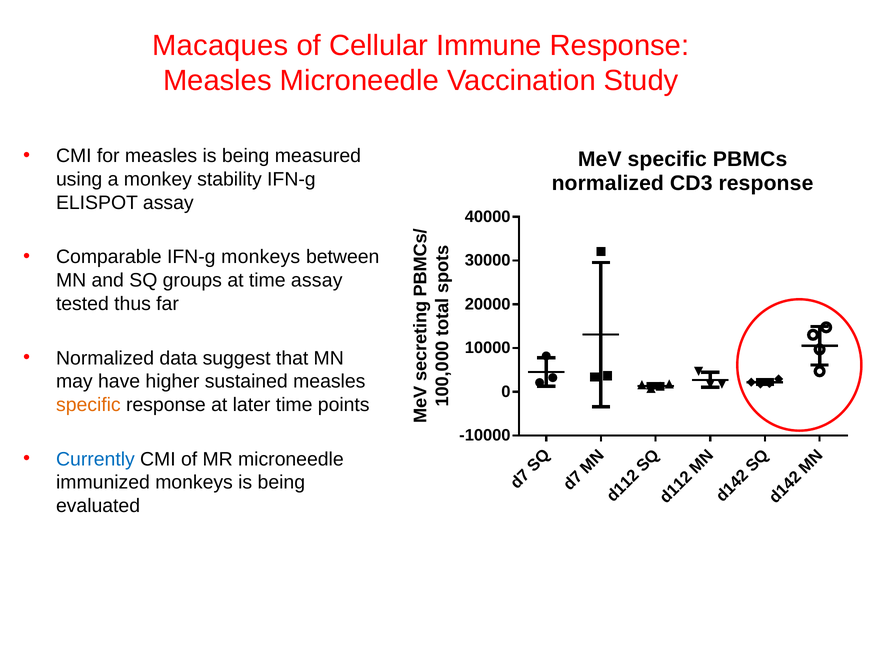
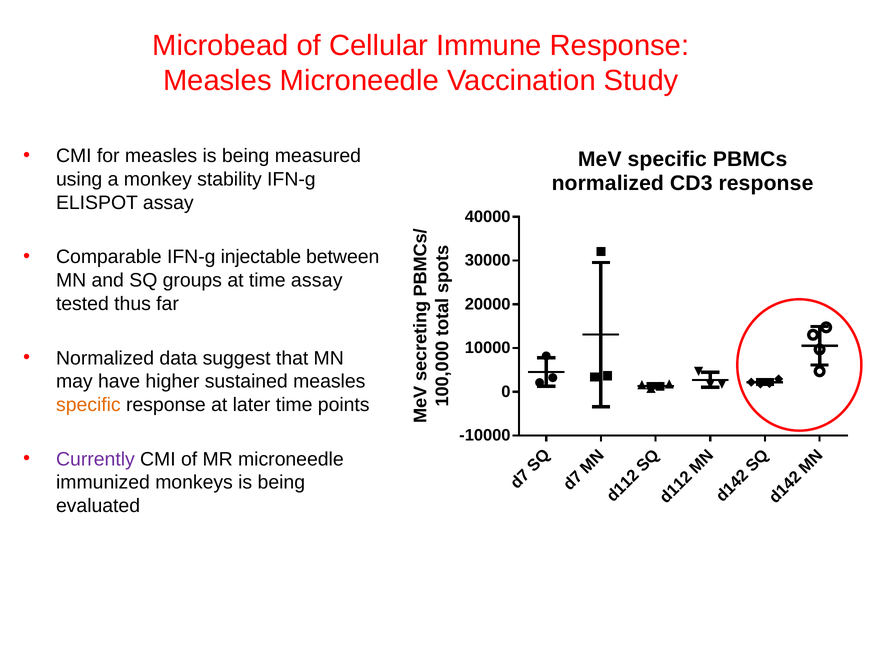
Macaques: Macaques -> Microbead
IFN-g monkeys: monkeys -> injectable
Currently colour: blue -> purple
